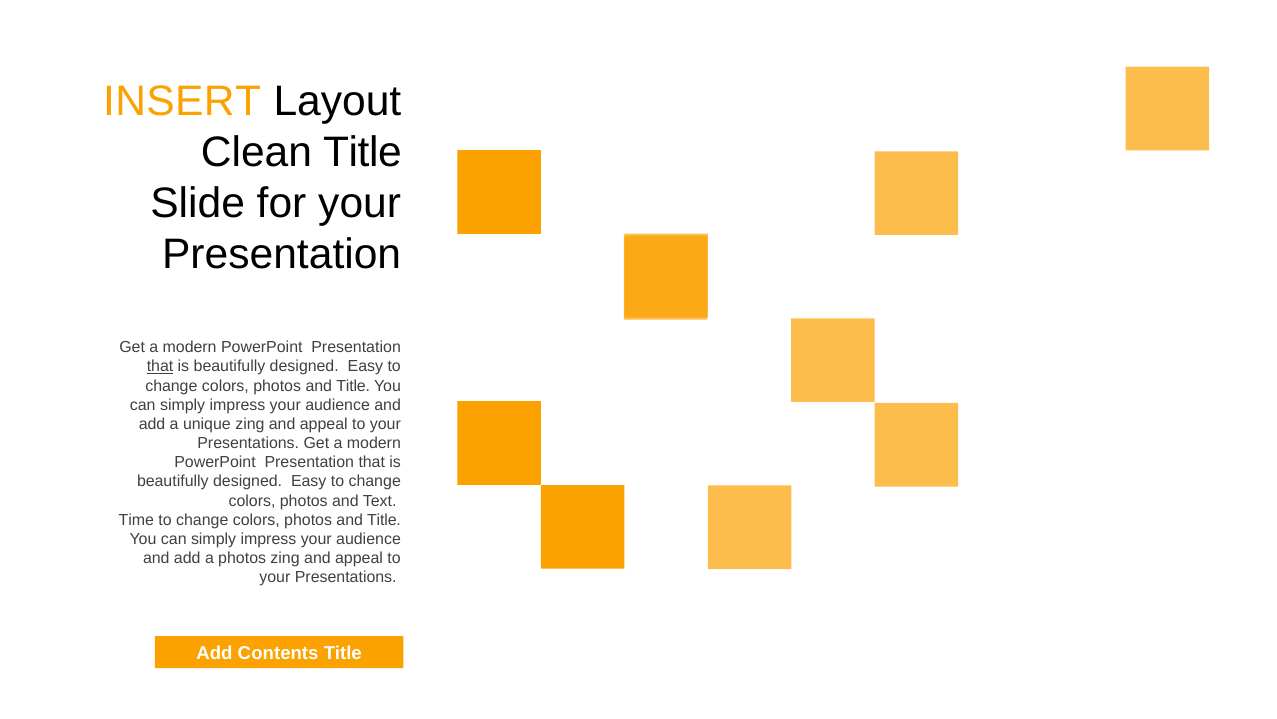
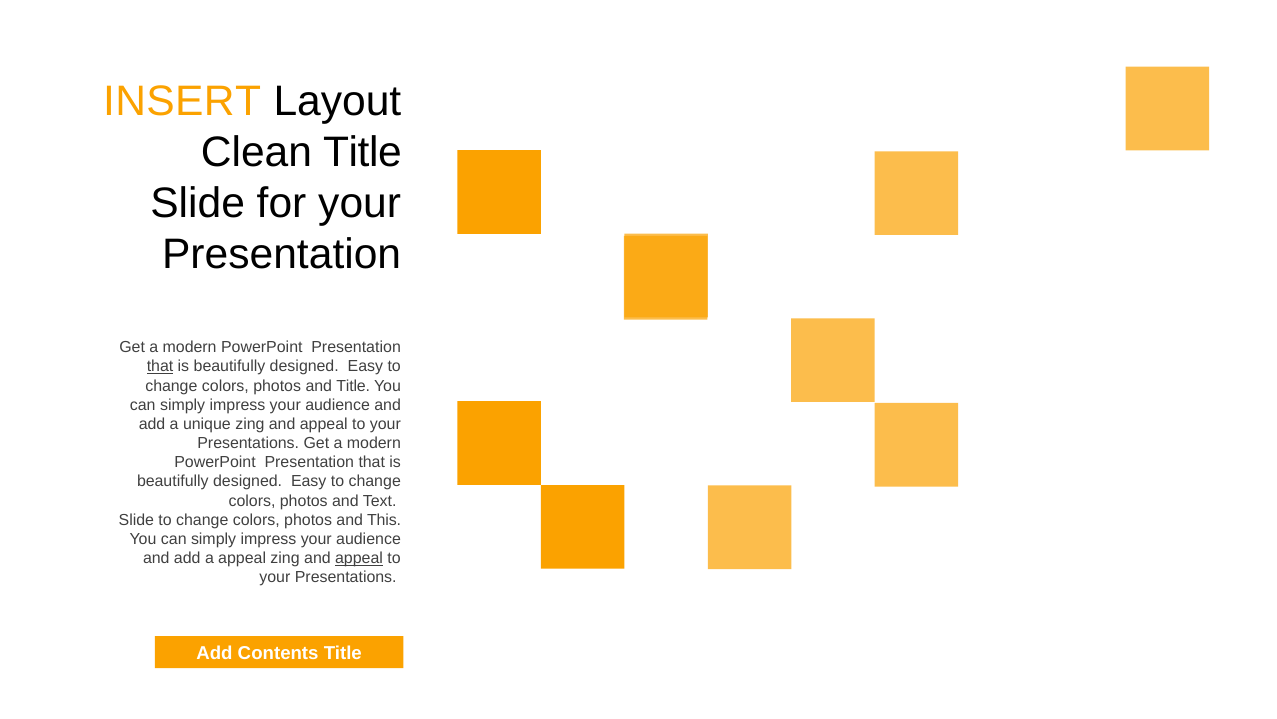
Time at (136, 519): Time -> Slide
Title at (384, 519): Title -> This
a photos: photos -> appeal
appeal at (359, 558) underline: none -> present
